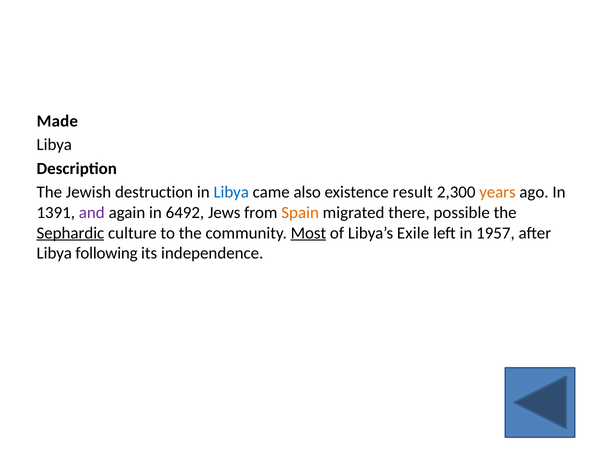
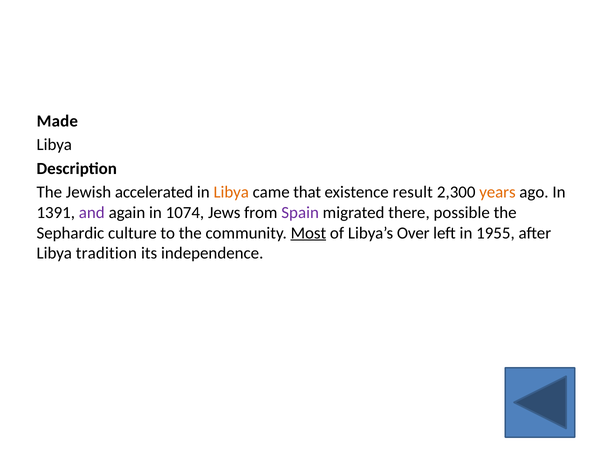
destruction: destruction -> accelerated
Libya at (231, 192) colour: blue -> orange
also: also -> that
6492: 6492 -> 1074
Spain colour: orange -> purple
Sephardic underline: present -> none
Exile: Exile -> Over
1957: 1957 -> 1955
following: following -> tradition
